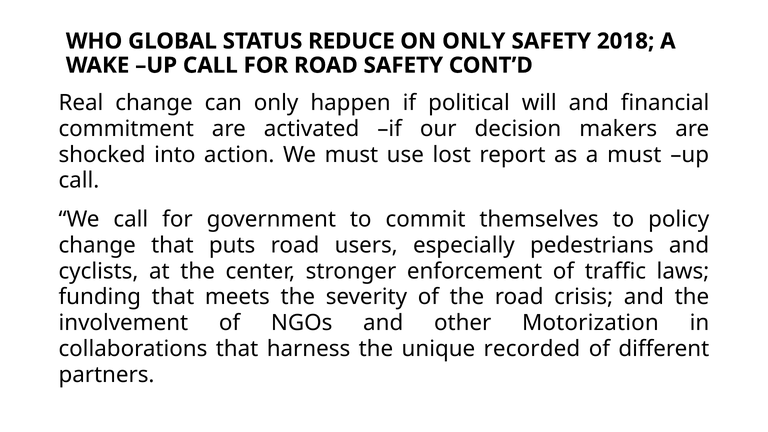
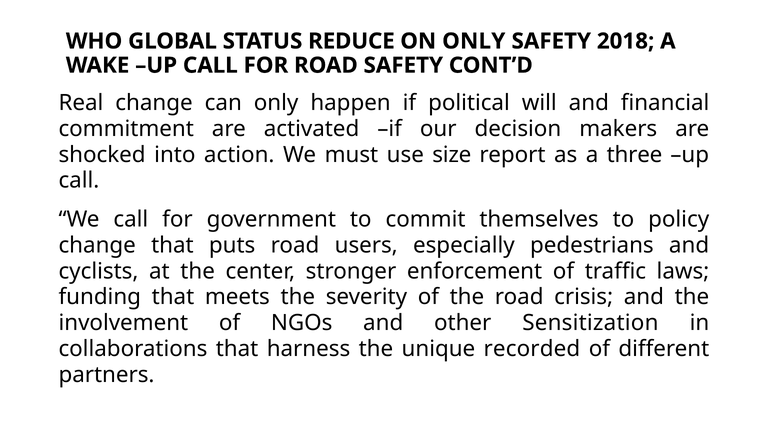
lost: lost -> size
a must: must -> three
Motorization: Motorization -> Sensitization
